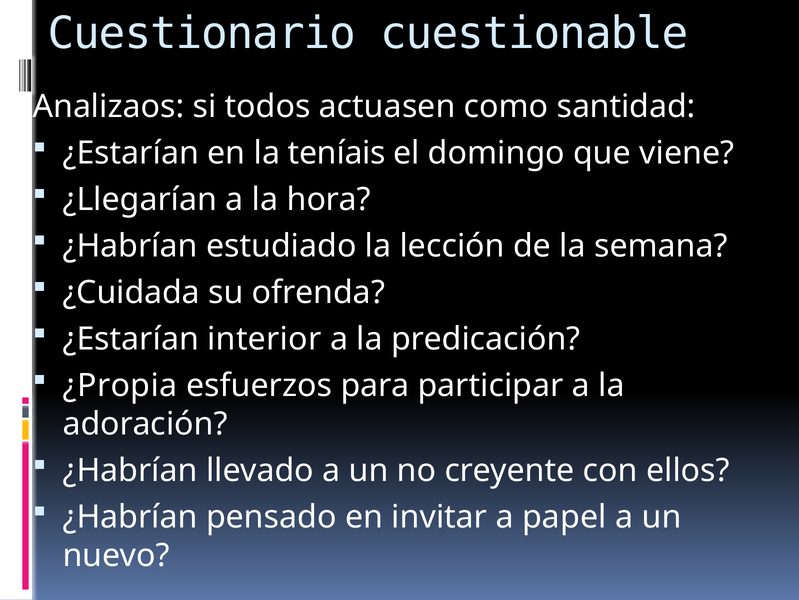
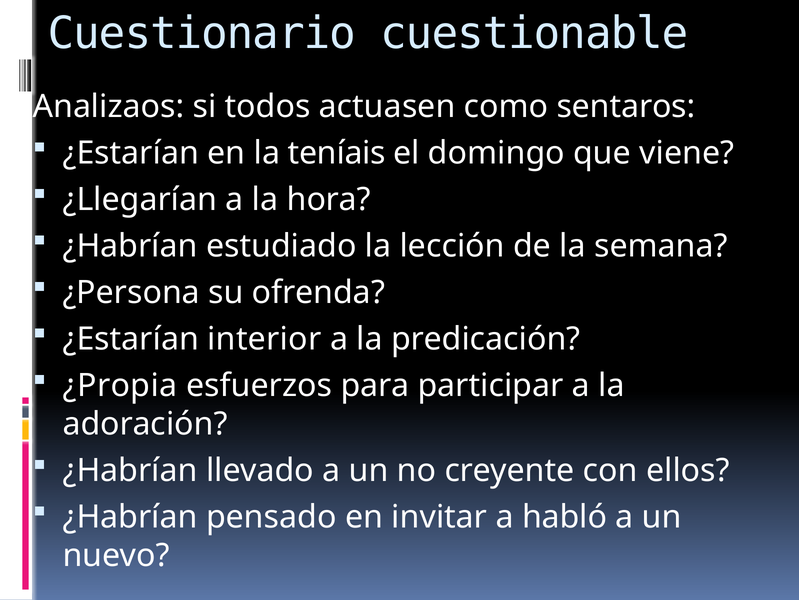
santidad: santidad -> sentaros
¿Cuidada: ¿Cuidada -> ¿Persona
papel: papel -> habló
